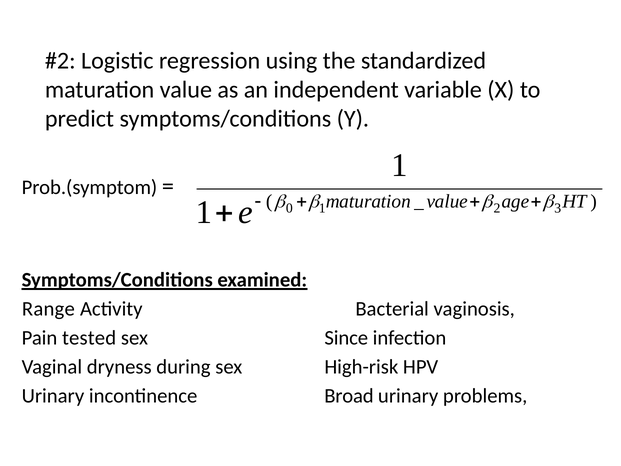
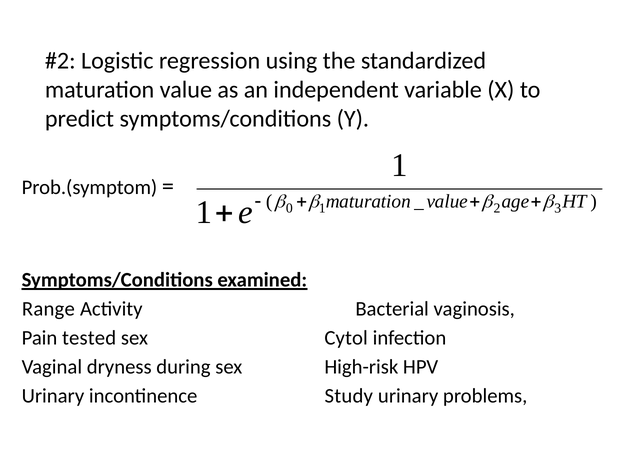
Since: Since -> Cytol
Broad: Broad -> Study
